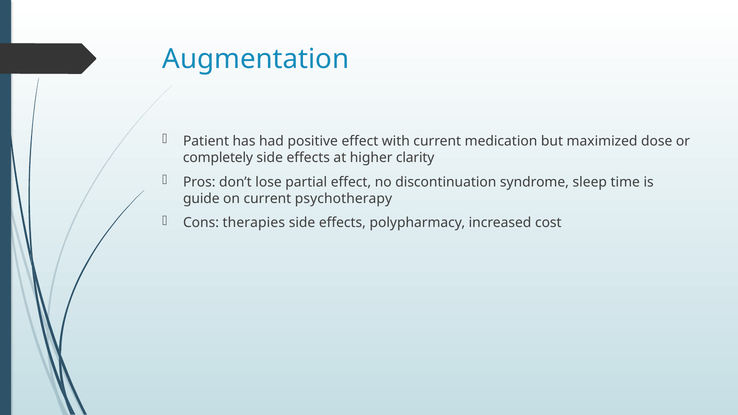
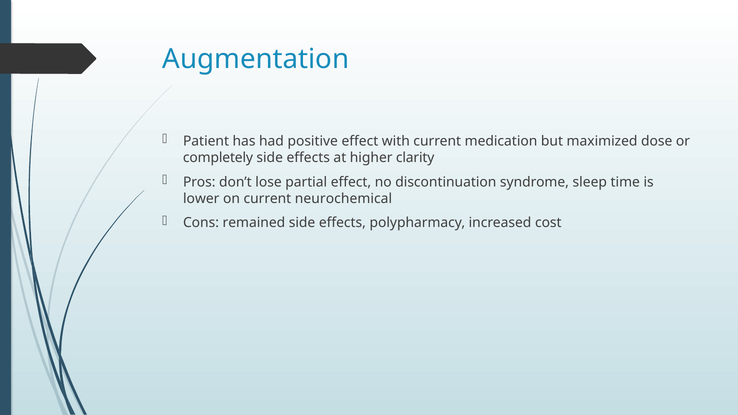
guide: guide -> lower
psychotherapy: psychotherapy -> neurochemical
therapies: therapies -> remained
